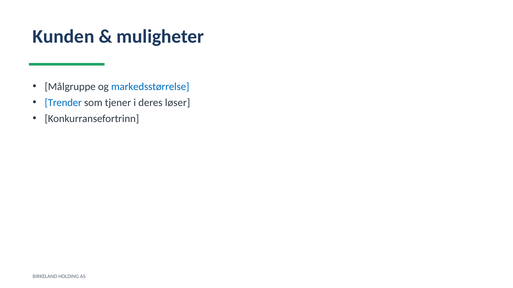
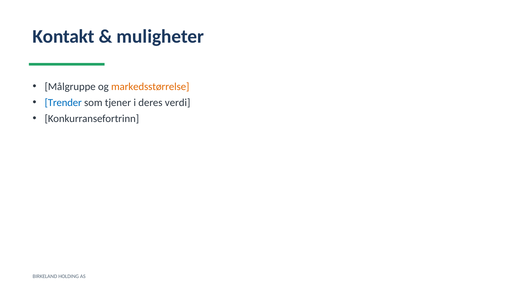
Kunden: Kunden -> Kontakt
markedsstørrelse colour: blue -> orange
løser: løser -> verdi
